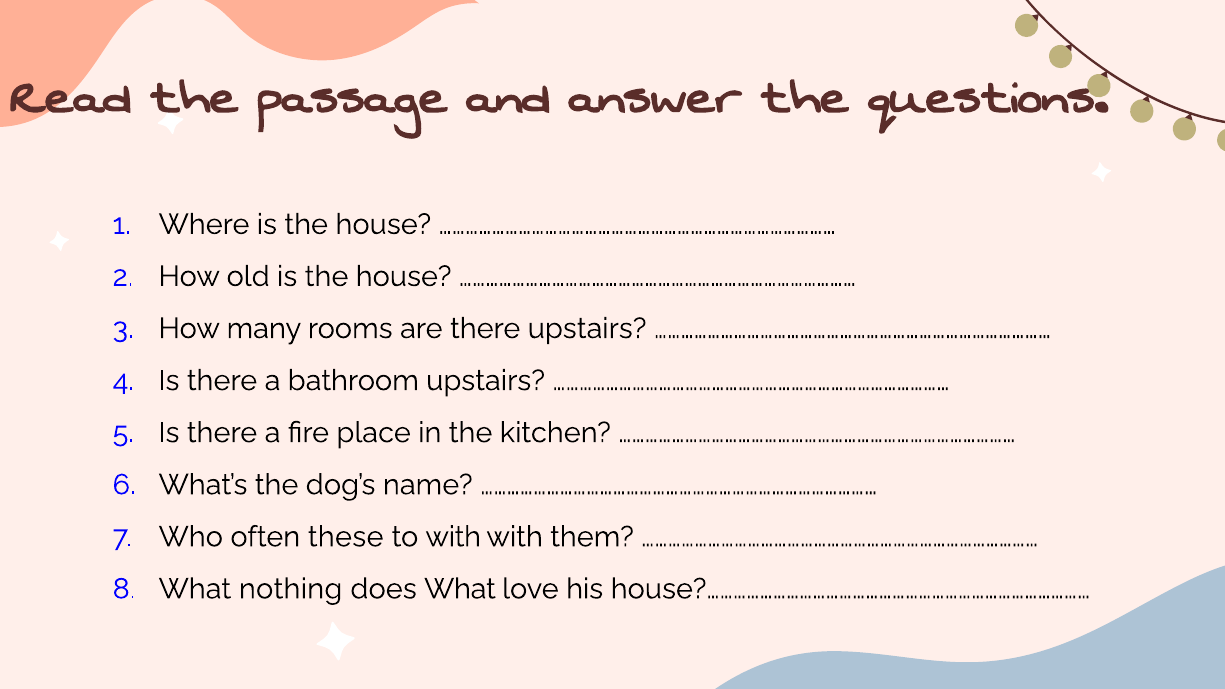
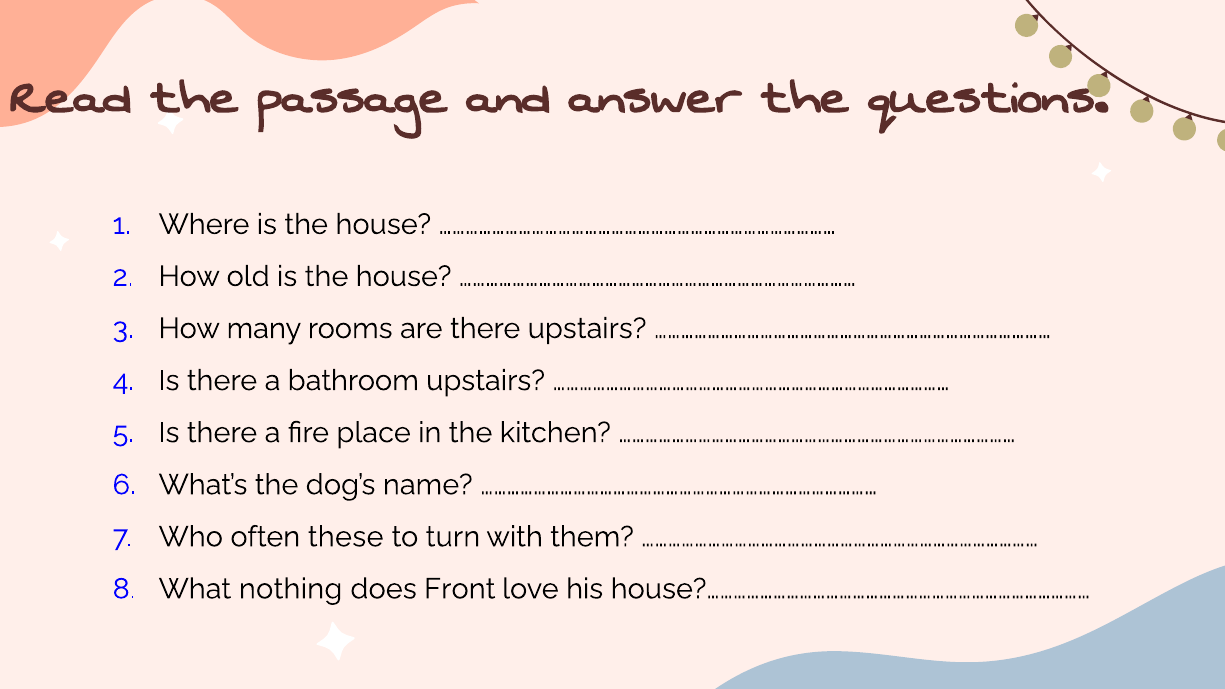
to with: with -> turn
does What: What -> Front
